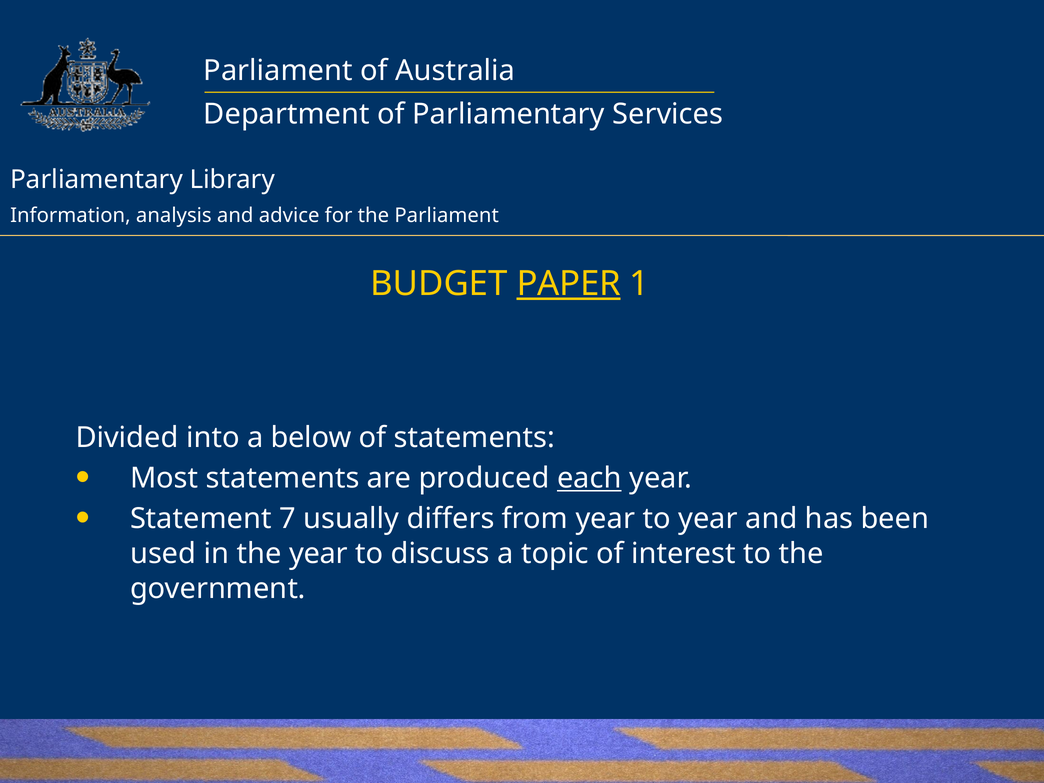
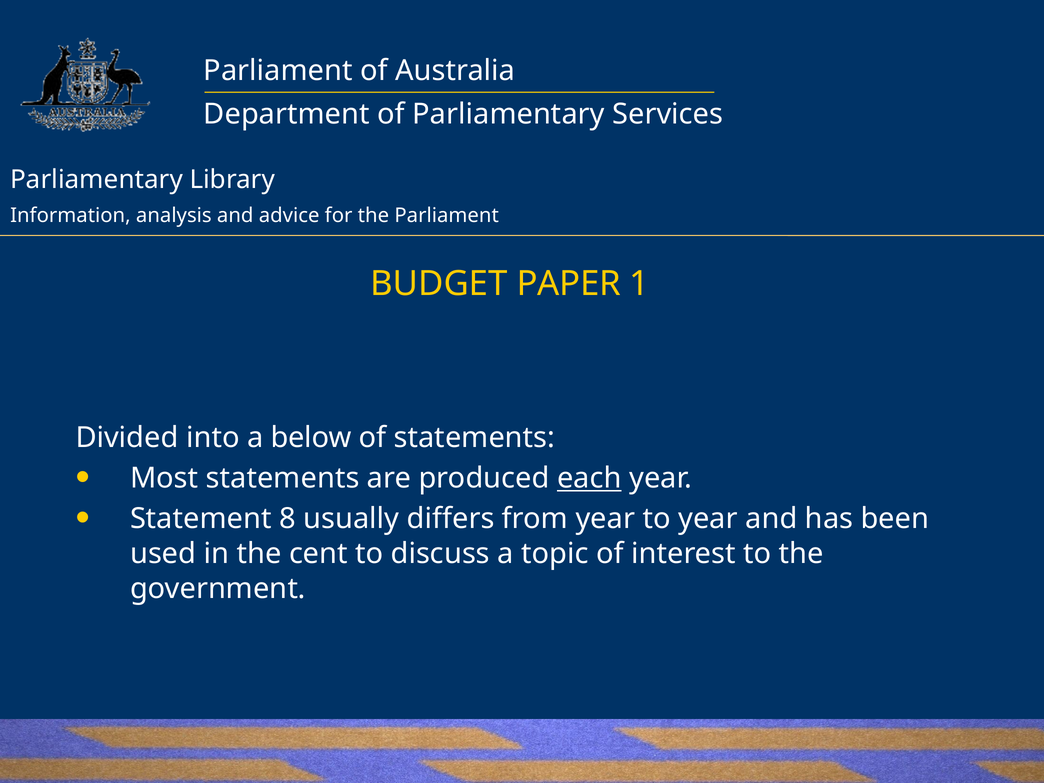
PAPER underline: present -> none
7: 7 -> 8
the year: year -> cent
